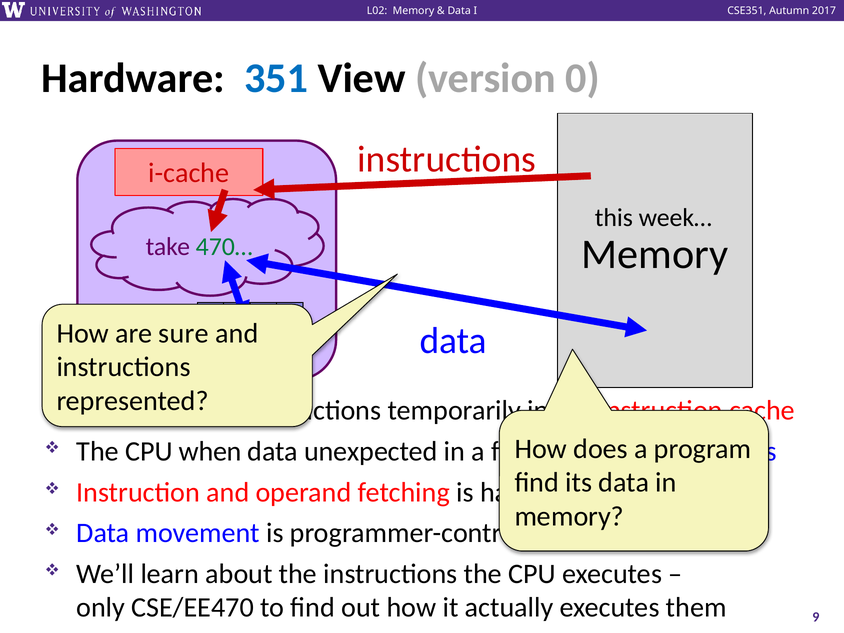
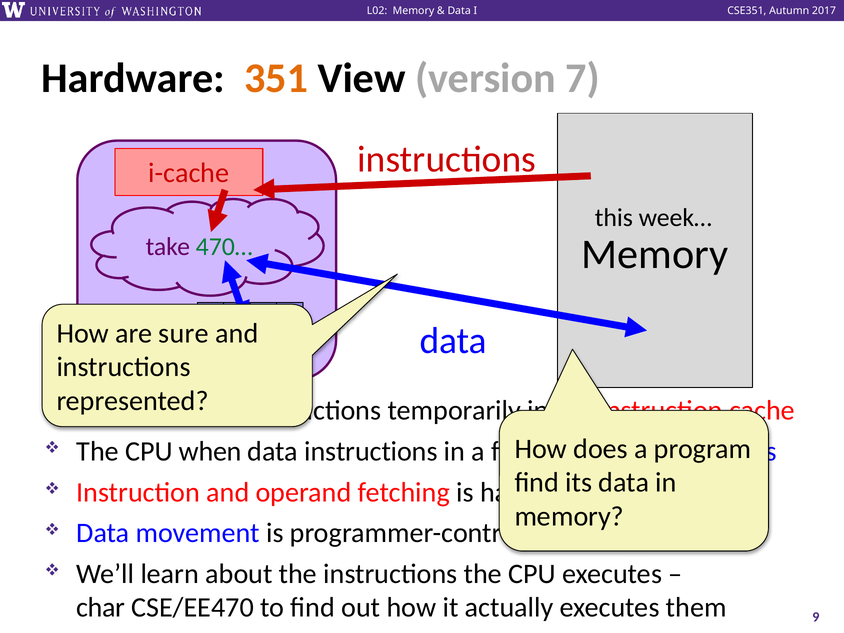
351 colour: blue -> orange
0: 0 -> 7
unexpected at (371, 451): unexpected -> instructions
only: only -> char
